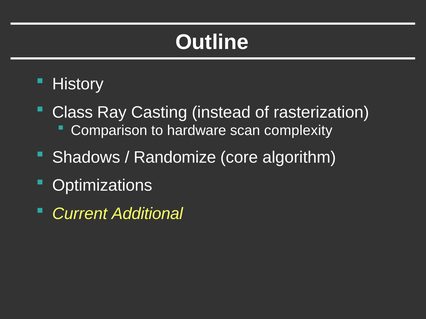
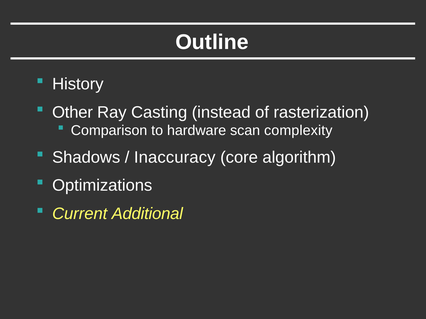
Class: Class -> Other
Randomize: Randomize -> Inaccuracy
